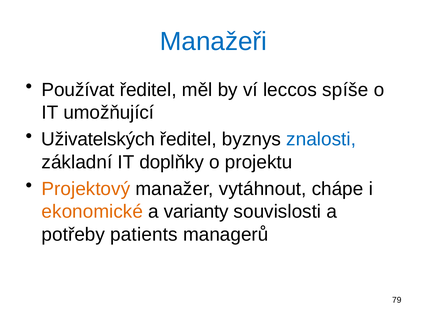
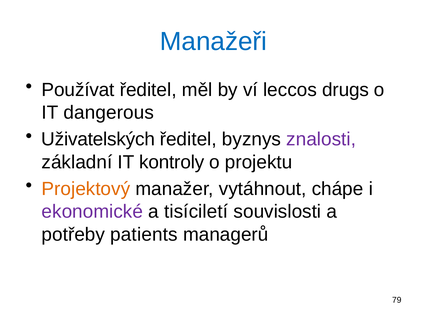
spíše: spíše -> drugs
umožňující: umožňující -> dangerous
znalosti colour: blue -> purple
doplňky: doplňky -> kontroly
ekonomické colour: orange -> purple
varianty: varianty -> tisíciletí
